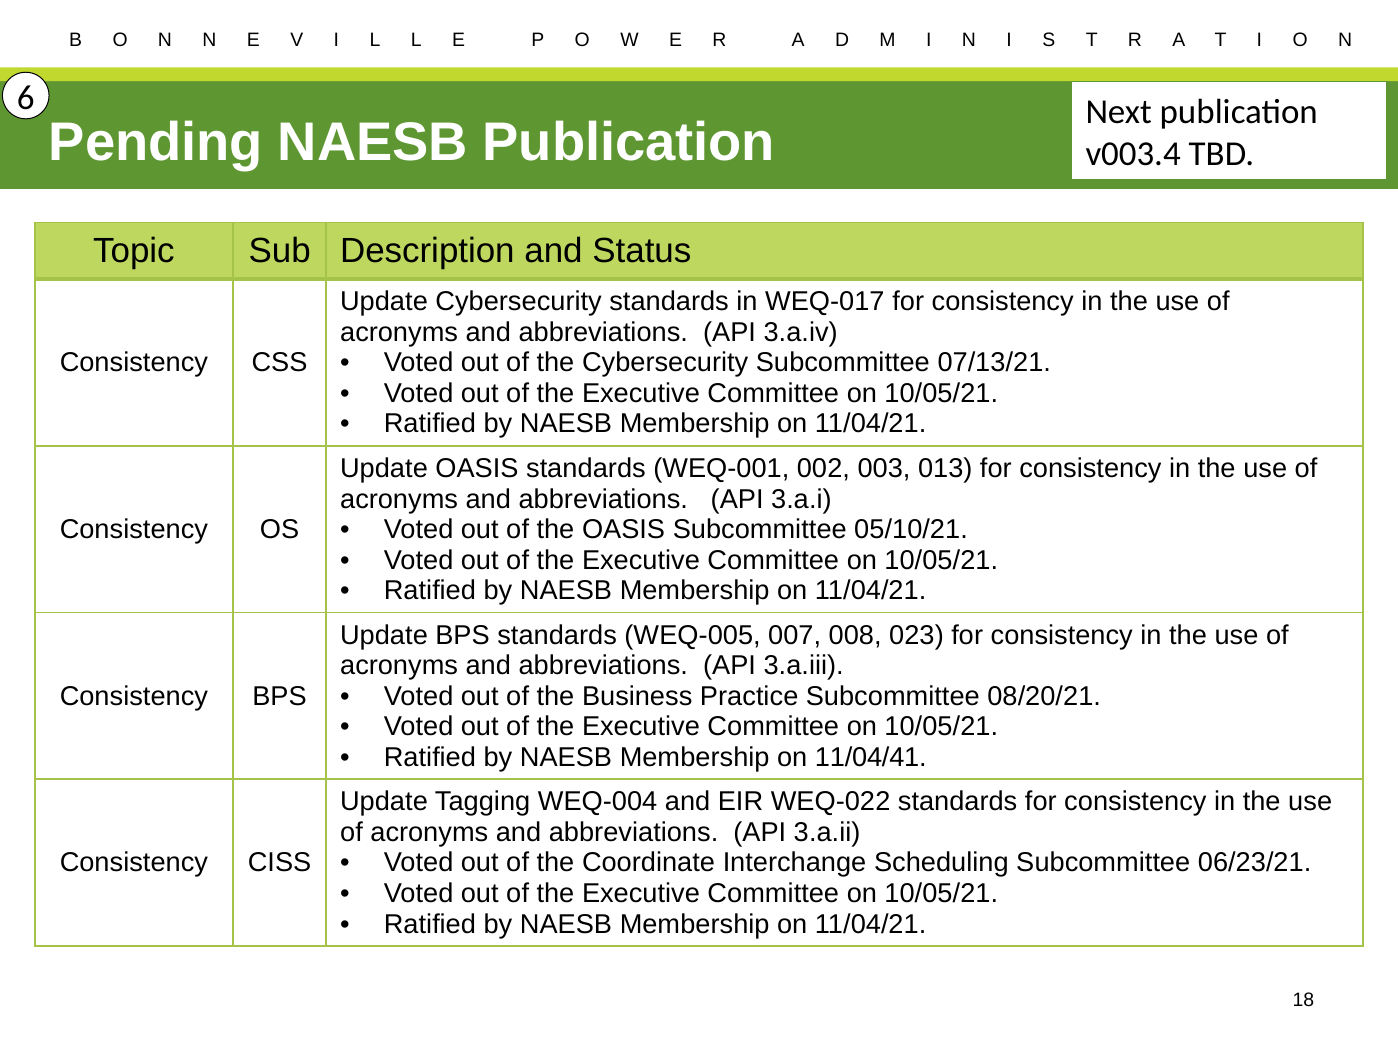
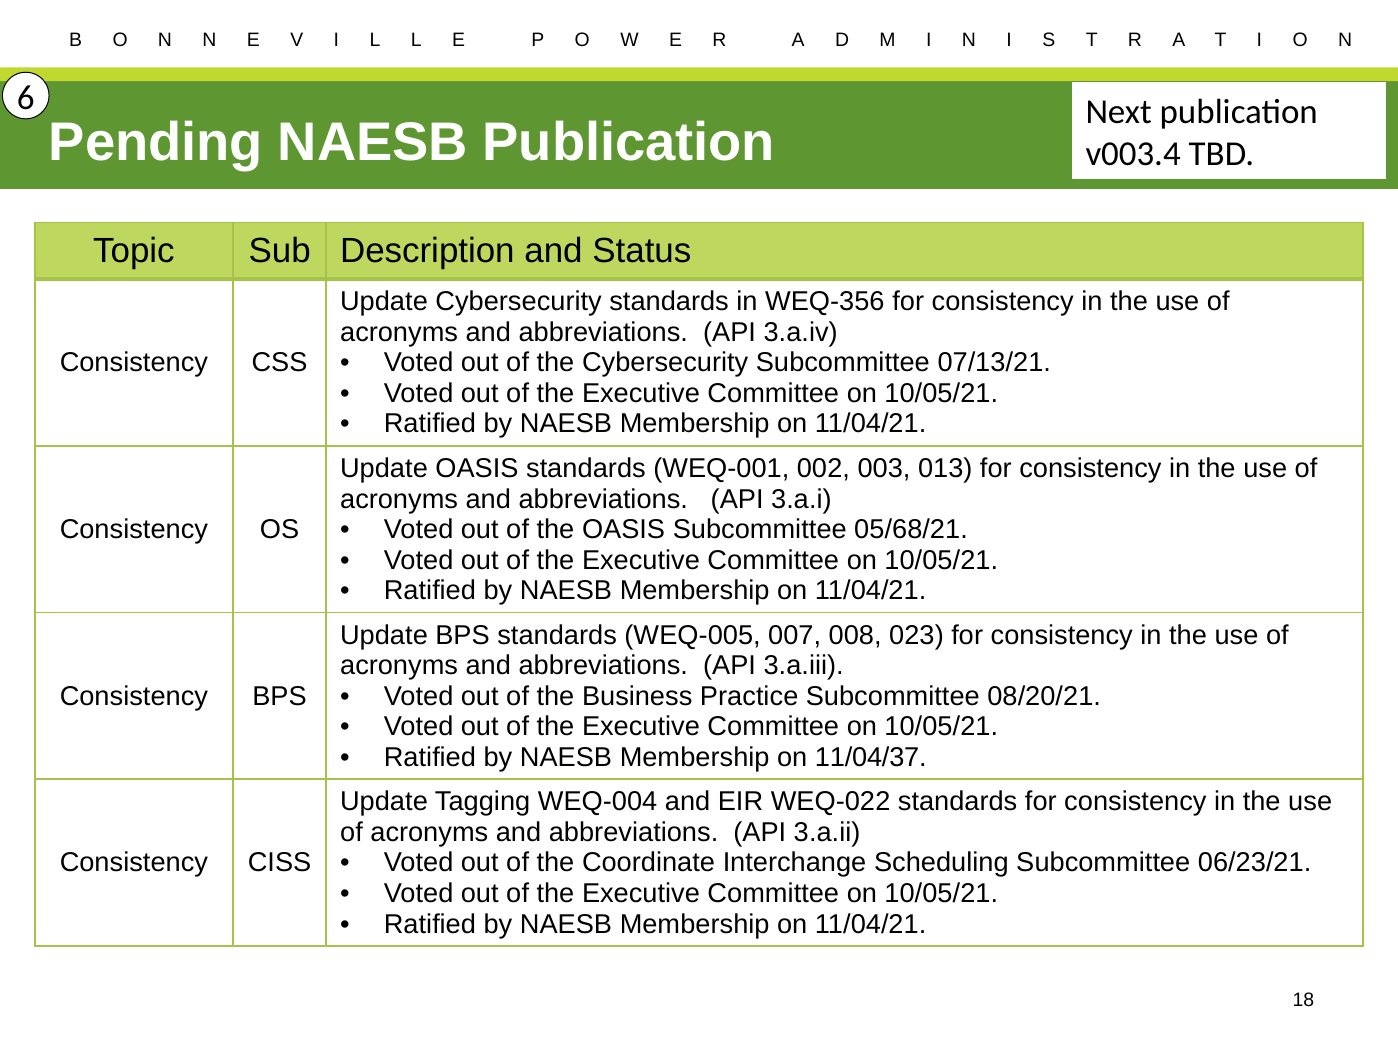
WEQ-017: WEQ-017 -> WEQ-356
05/10/21: 05/10/21 -> 05/68/21
11/04/41: 11/04/41 -> 11/04/37
